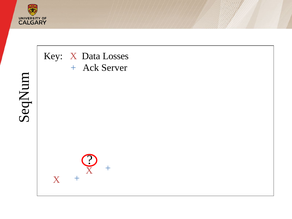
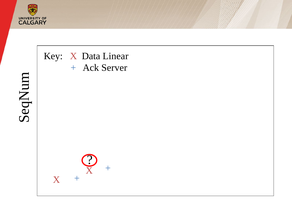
Losses: Losses -> Linear
